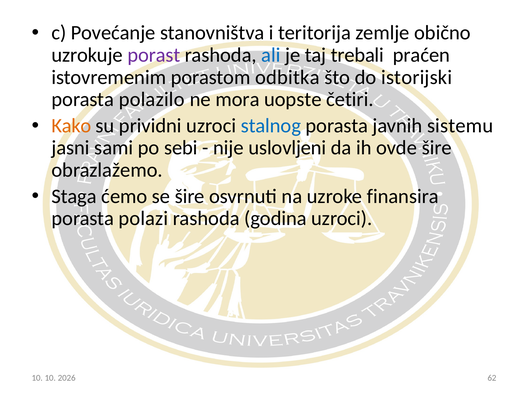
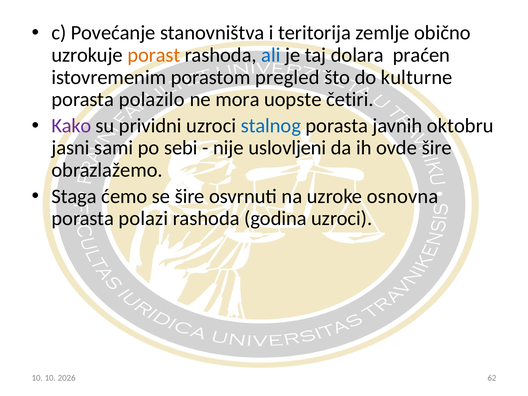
porast colour: purple -> orange
trebali: trebali -> dolara
odbitka: odbitka -> pregled
istorijski: istorijski -> kulturne
Kako colour: orange -> purple
sistemu: sistemu -> oktobru
finansira: finansira -> osnovna
